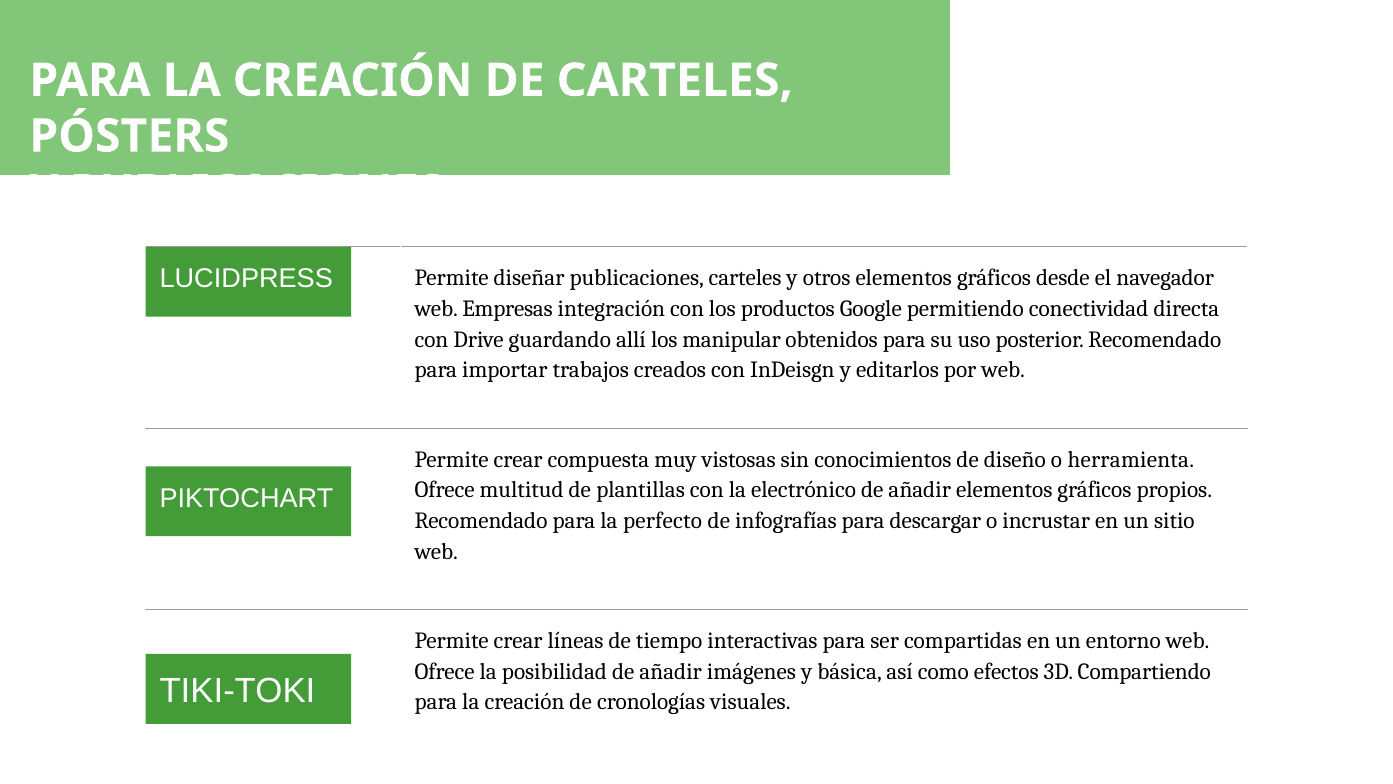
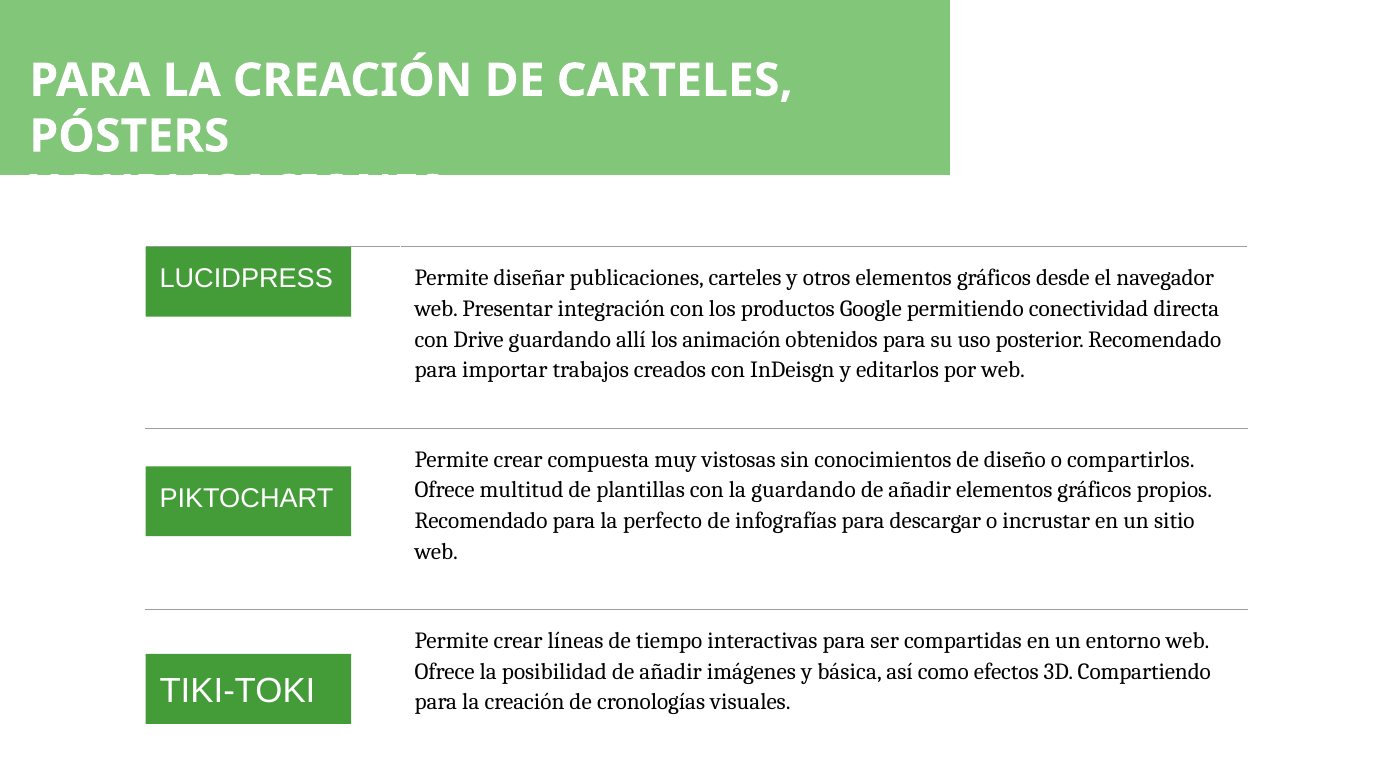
Empresas: Empresas -> Presentar
manipular: manipular -> animación
herramienta: herramienta -> compartirlos
la electrónico: electrónico -> guardando
